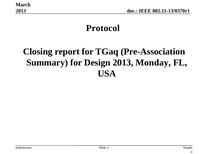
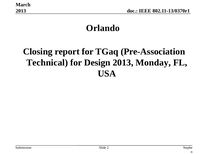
Protocol: Protocol -> Orlando
Summary: Summary -> Technical
